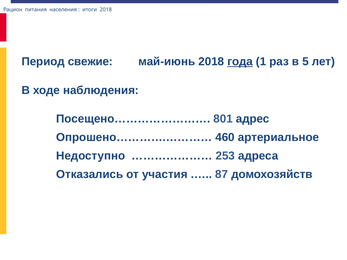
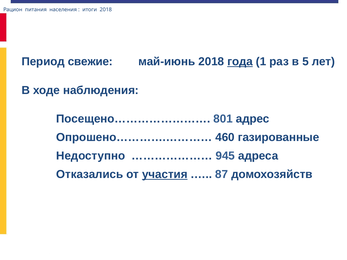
артериальное: артериальное -> газированные
253: 253 -> 945
участия underline: none -> present
